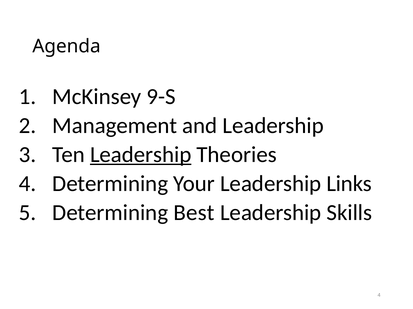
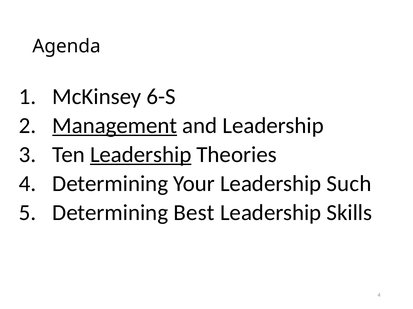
9-S: 9-S -> 6-S
Management underline: none -> present
Links: Links -> Such
